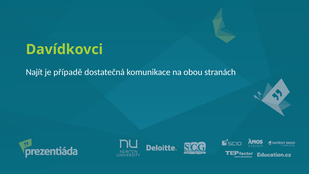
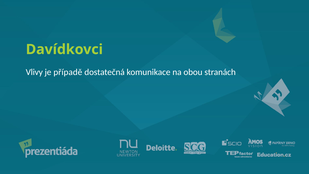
Najít: Najít -> Vlivy
